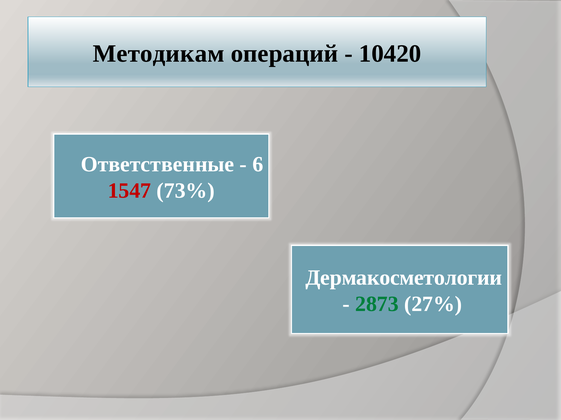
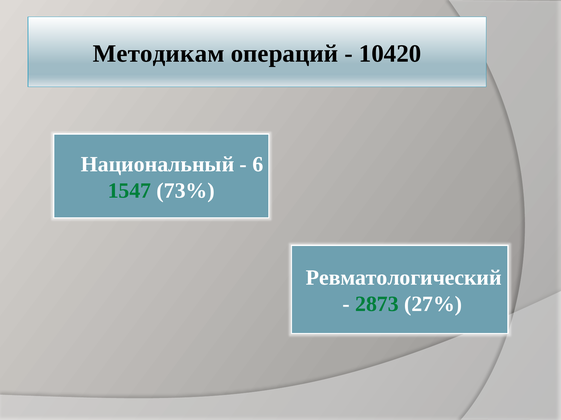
Ответственные: Ответственные -> Национальный
1547 colour: red -> green
Дермакосметологии: Дермакосметологии -> Ревматологический
